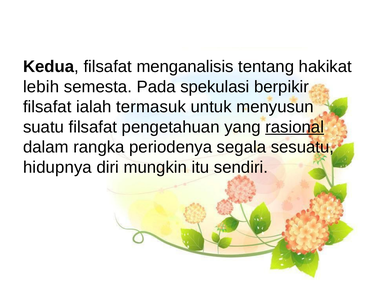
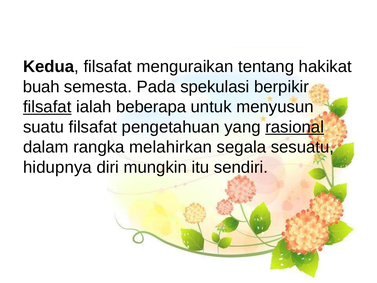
menganalisis: menganalisis -> menguraikan
lebih: lebih -> buah
filsafat at (47, 107) underline: none -> present
termasuk: termasuk -> beberapa
periodenya: periodenya -> melahirkan
